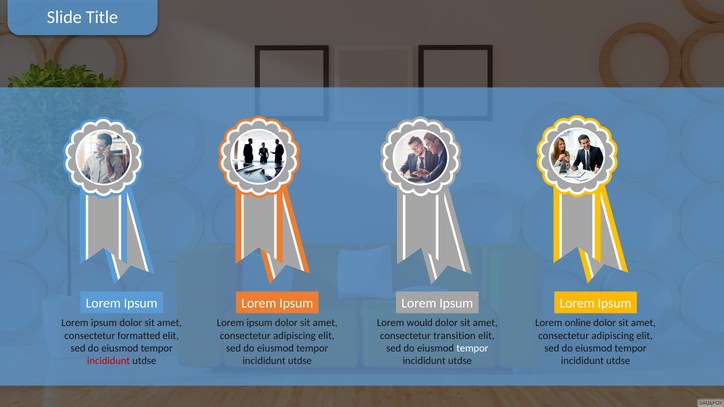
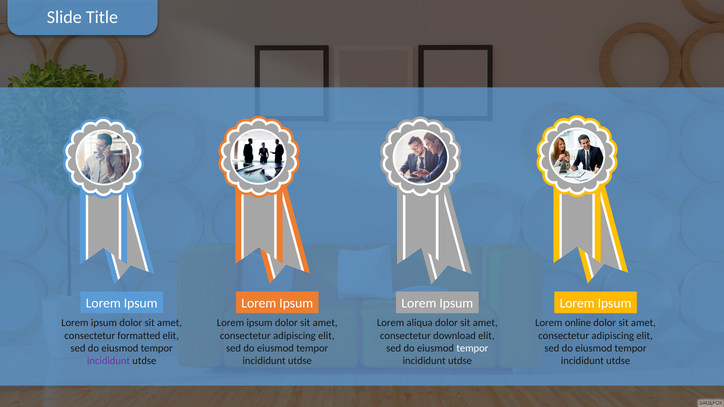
would: would -> aliqua
transition: transition -> download
incididunt at (109, 361) colour: red -> purple
